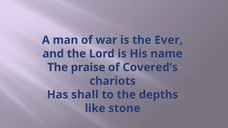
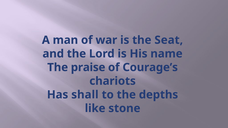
Ever: Ever -> Seat
Covered’s: Covered’s -> Courage’s
